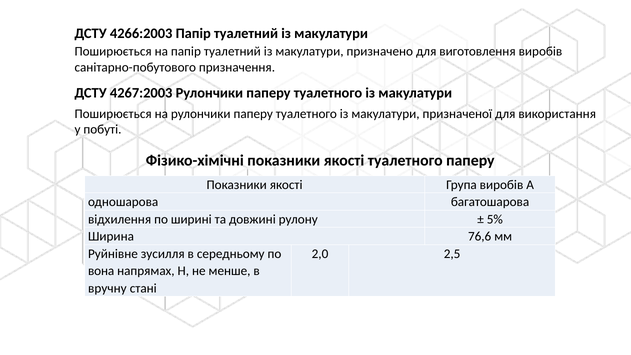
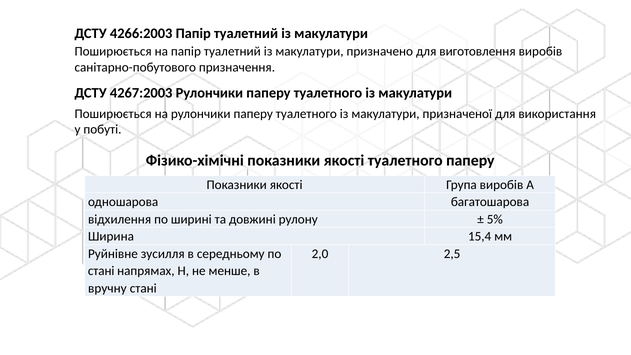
76,6: 76,6 -> 15,4
вона at (101, 271): вона -> стані
